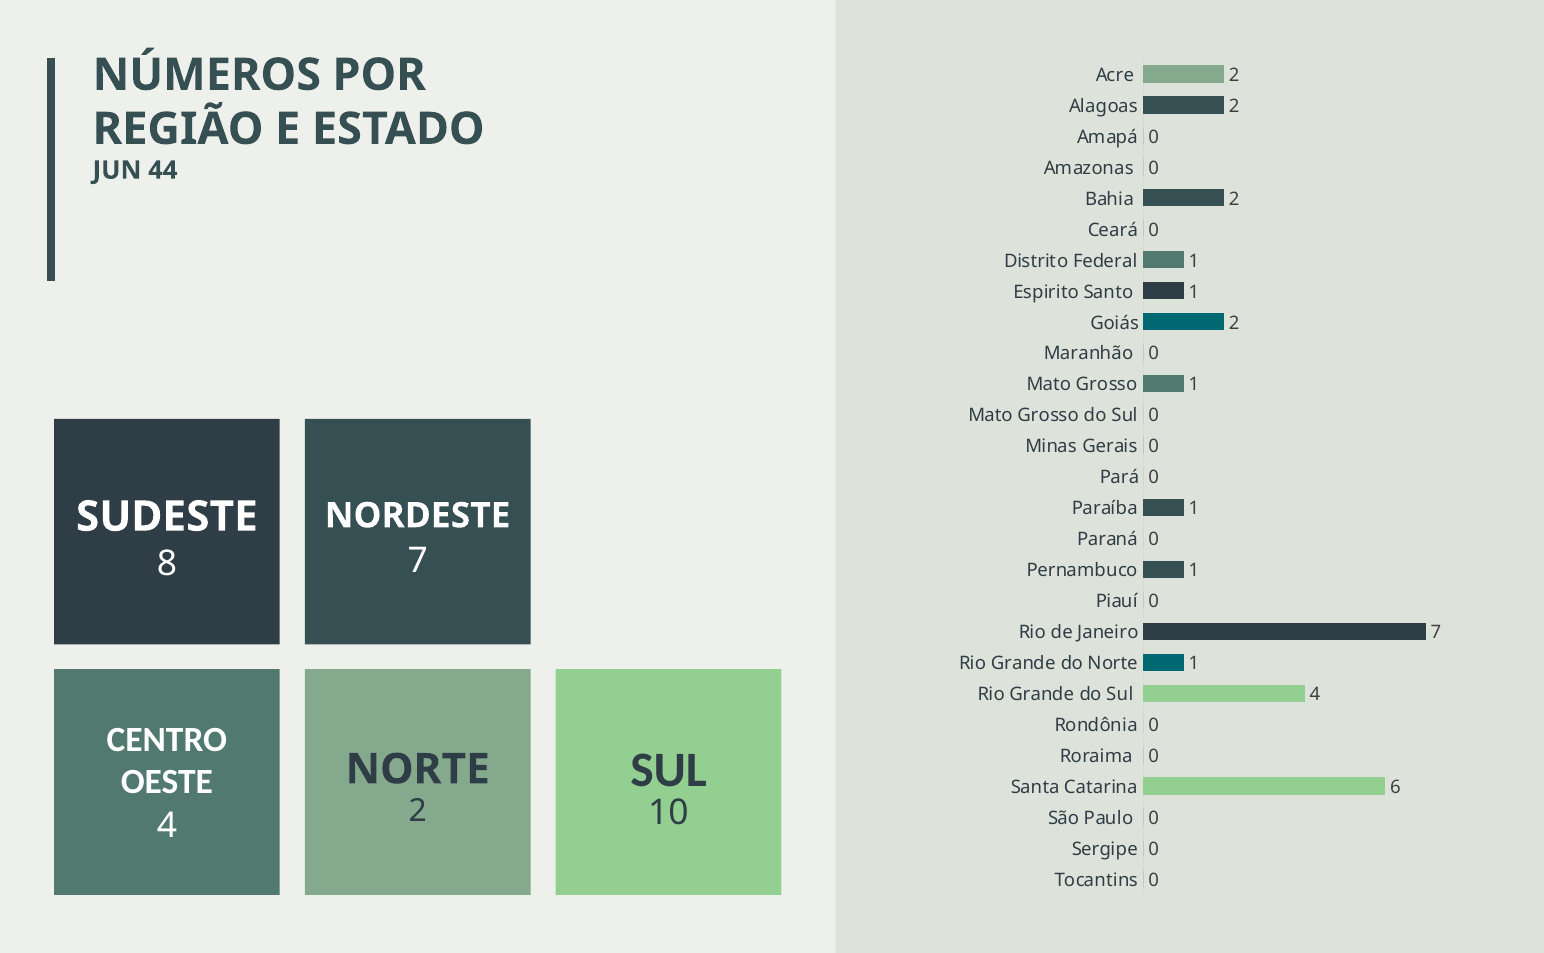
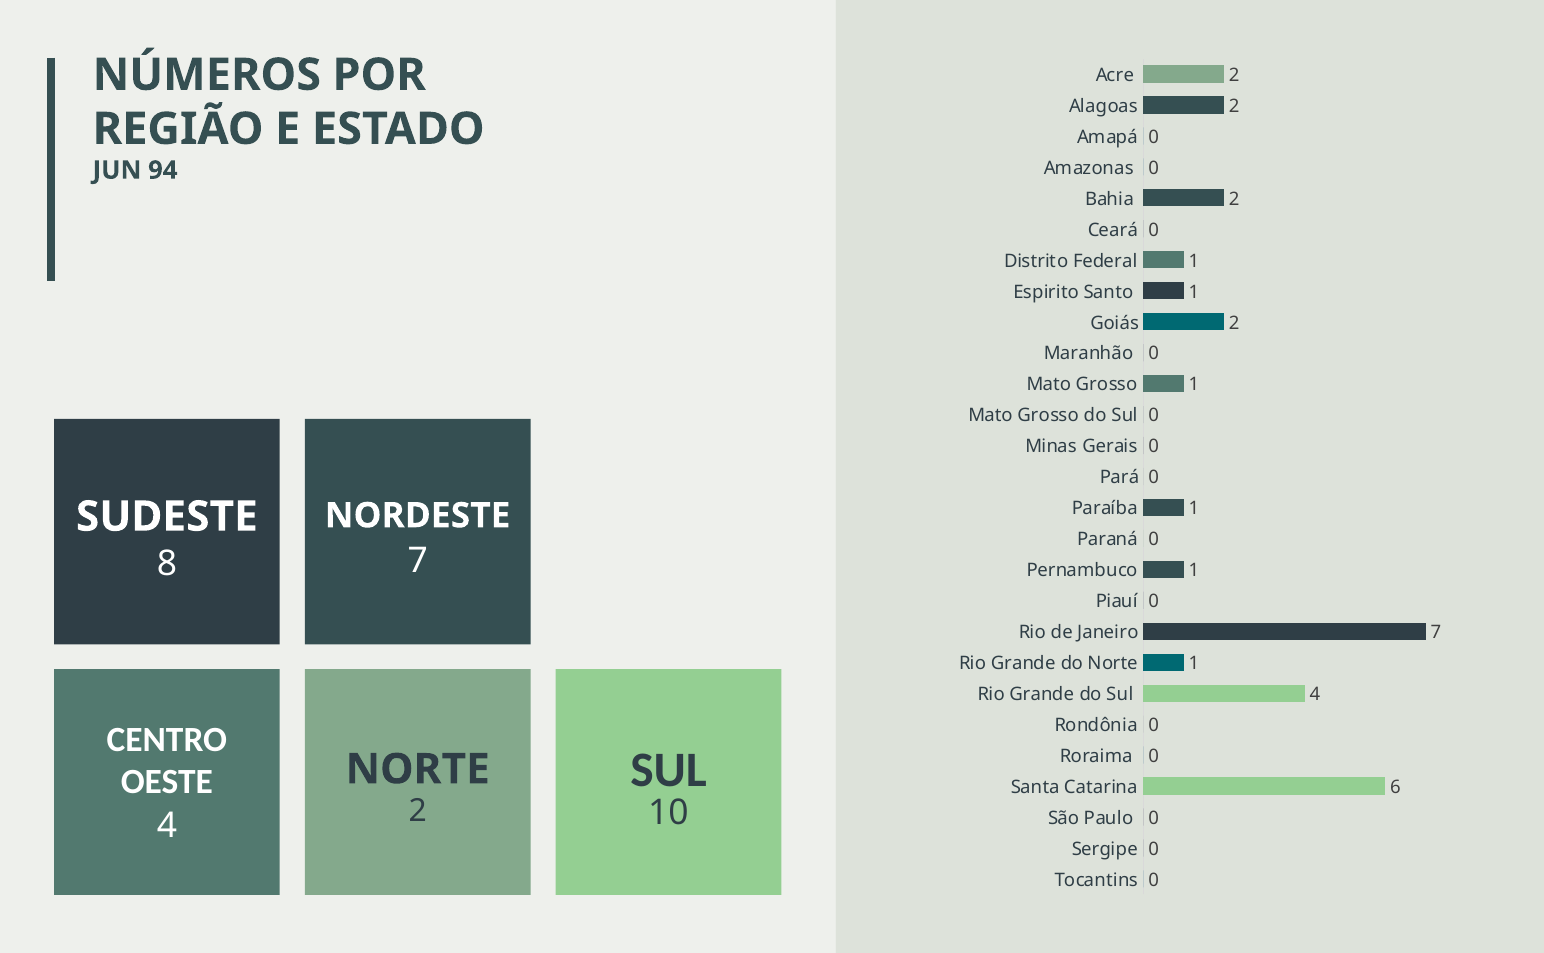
44: 44 -> 94
